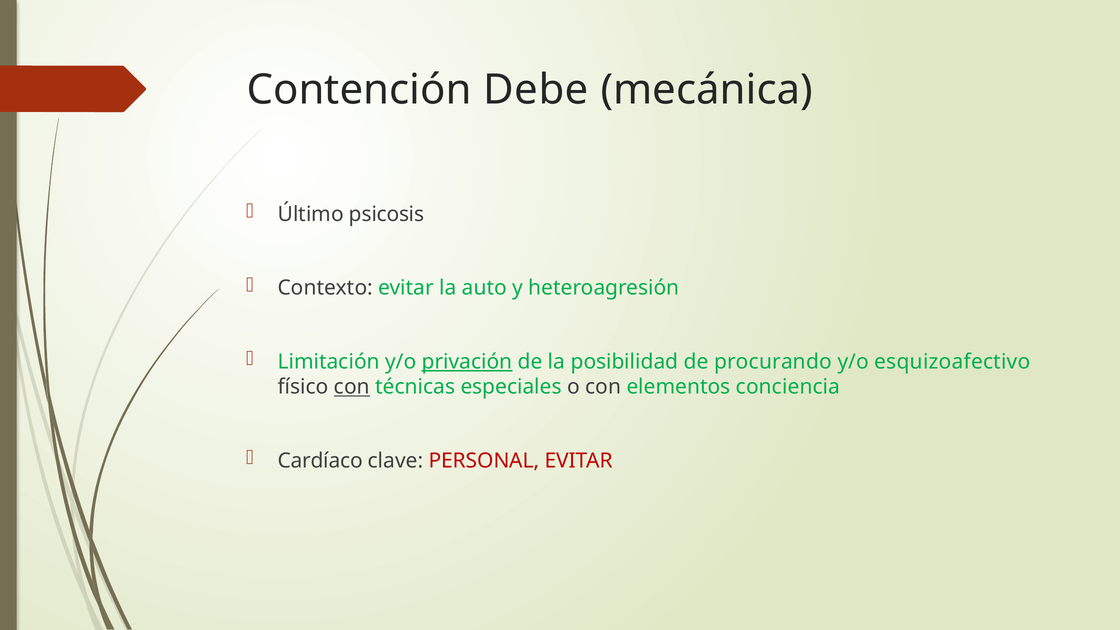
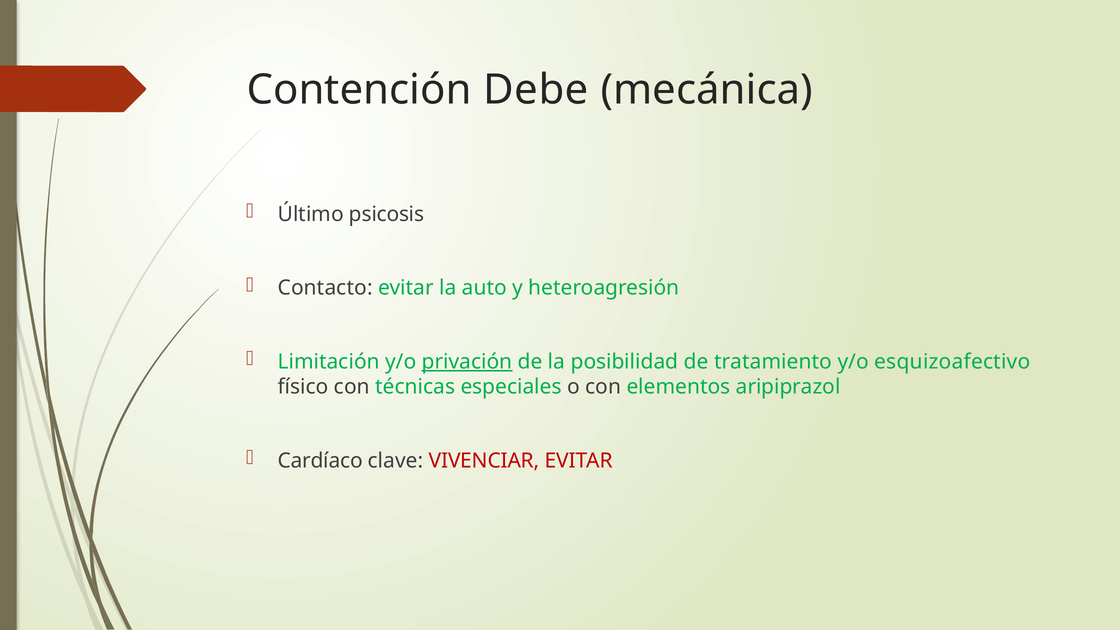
Contexto: Contexto -> Contacto
procurando: procurando -> tratamiento
con at (352, 387) underline: present -> none
conciencia: conciencia -> aripiprazol
PERSONAL: PERSONAL -> VIVENCIAR
